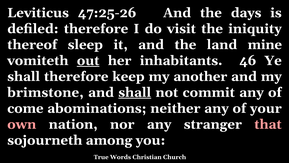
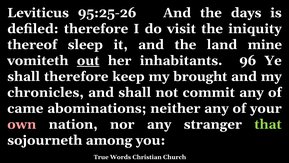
47:25-26: 47:25-26 -> 95:25-26
46: 46 -> 96
another: another -> brought
brimstone: brimstone -> chronicles
shall at (135, 92) underline: present -> none
come: come -> came
that colour: pink -> light green
